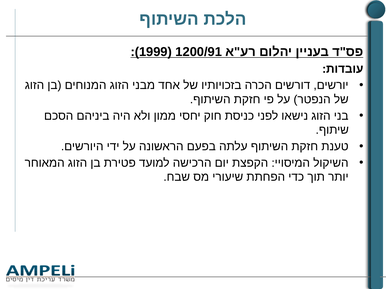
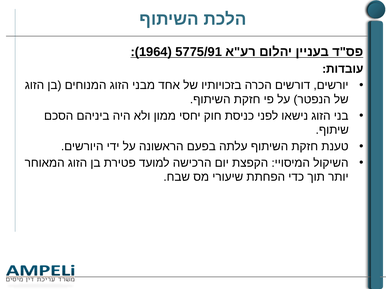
1999: 1999 -> 1964
1200/91: 1200/91 -> 5775/91
